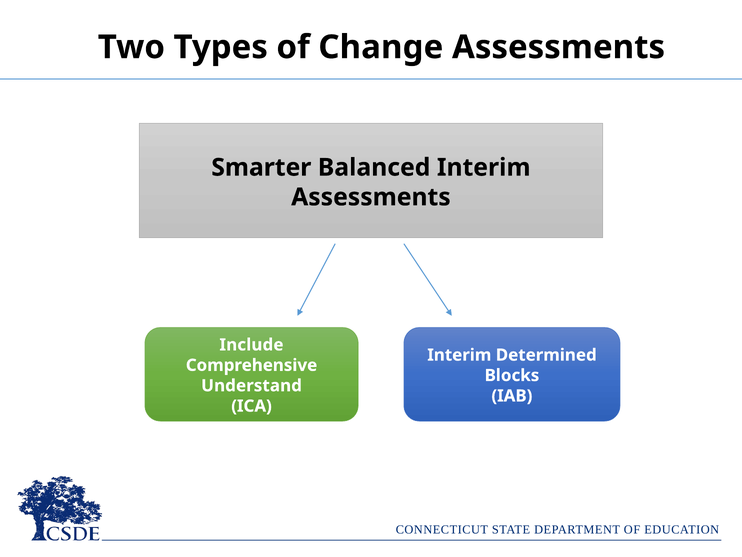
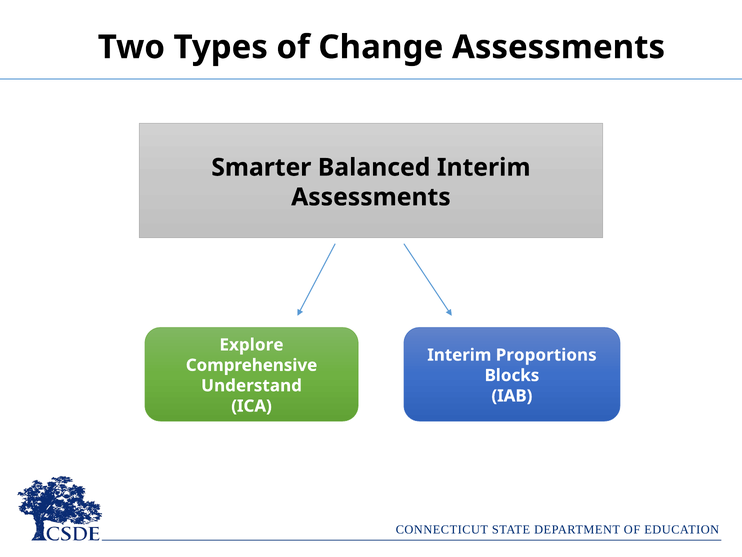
Include: Include -> Explore
Determined: Determined -> Proportions
